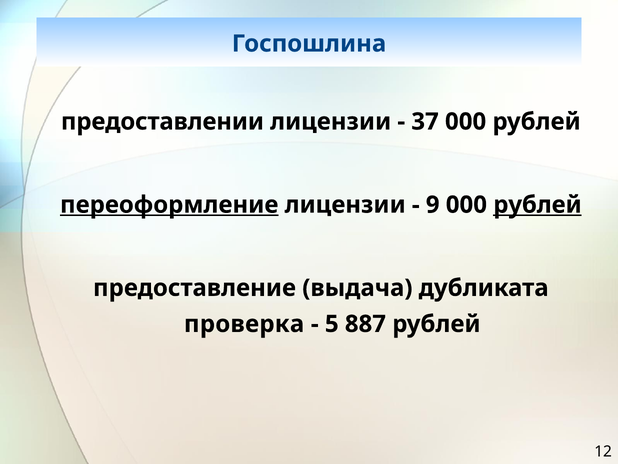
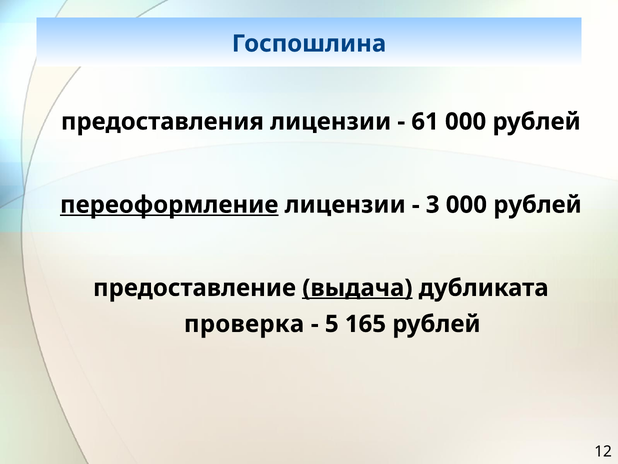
предоставлении: предоставлении -> предоставления
37: 37 -> 61
9: 9 -> 3
рублей at (537, 205) underline: present -> none
выдача underline: none -> present
887: 887 -> 165
